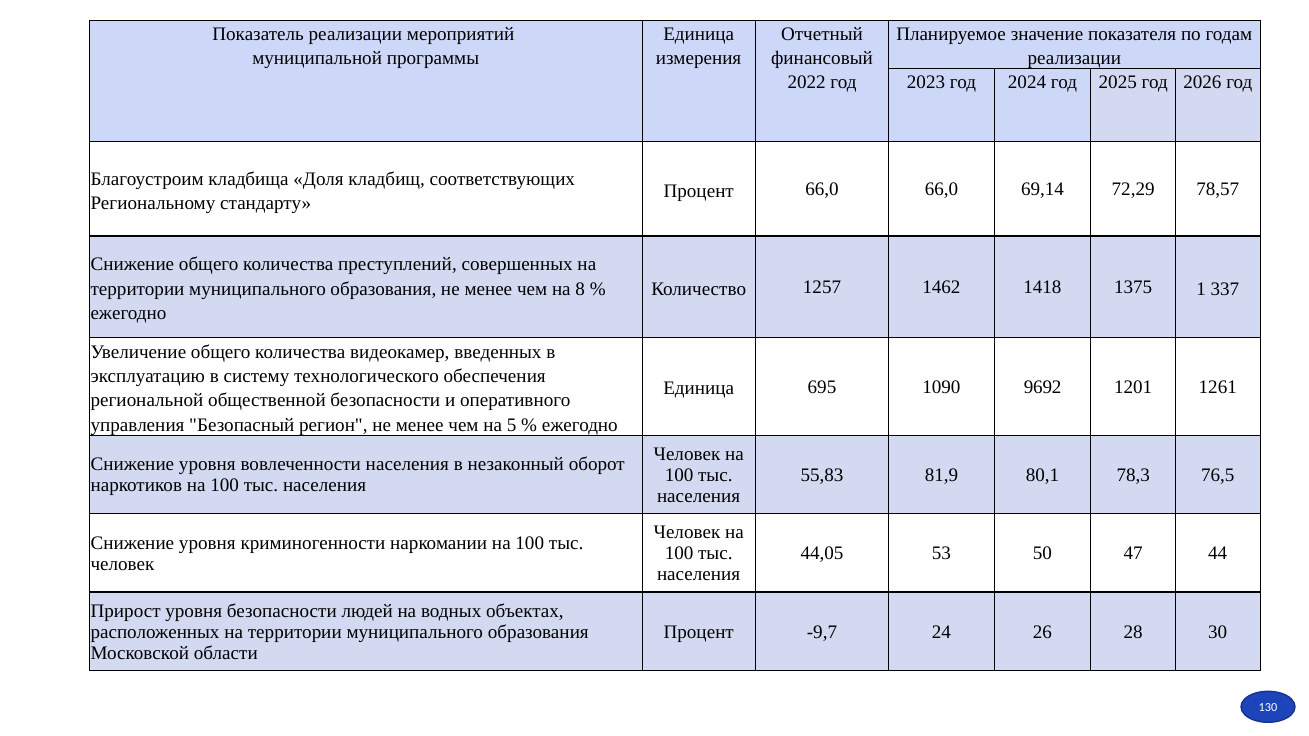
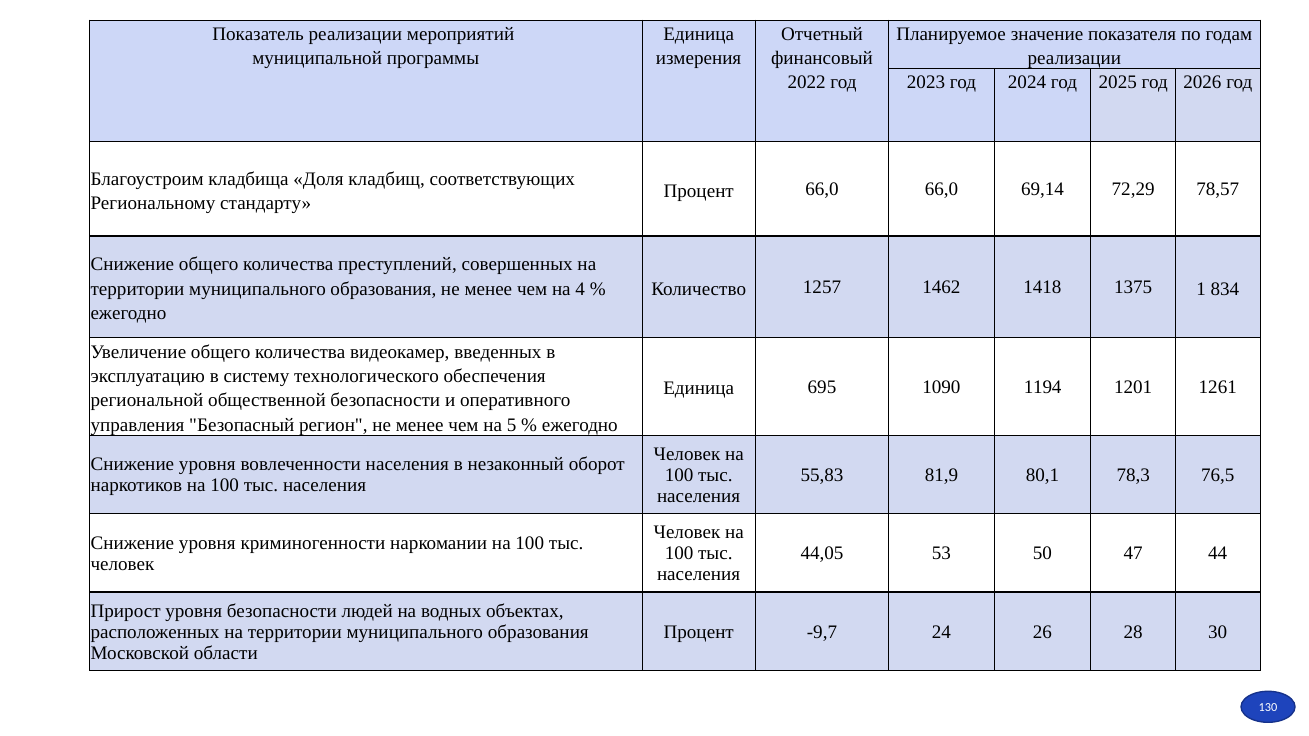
8: 8 -> 4
337: 337 -> 834
9692: 9692 -> 1194
